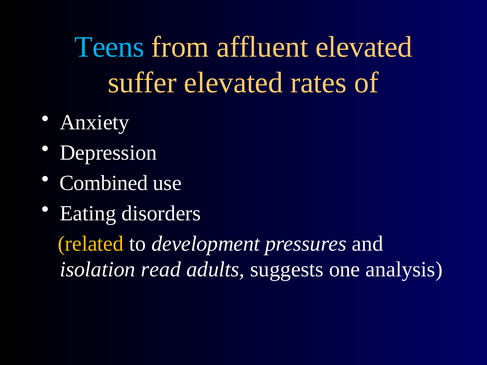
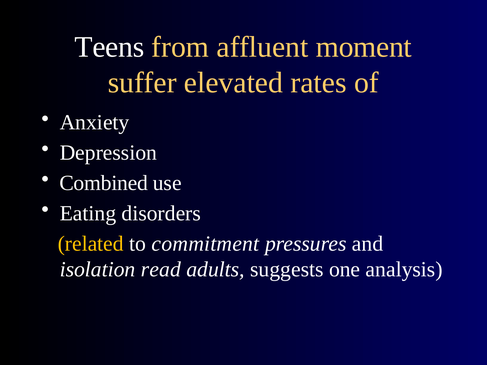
Teens colour: light blue -> white
affluent elevated: elevated -> moment
development: development -> commitment
